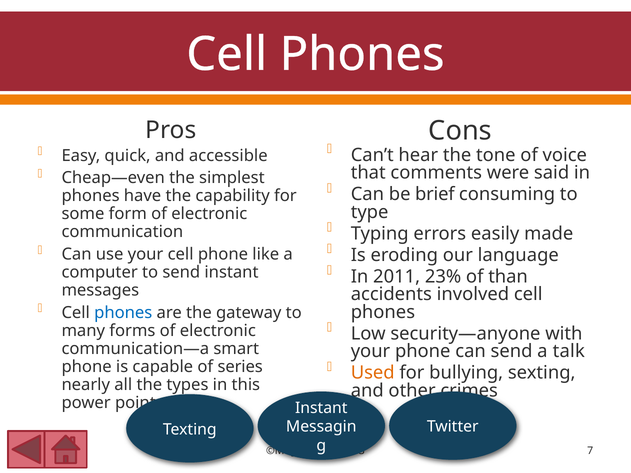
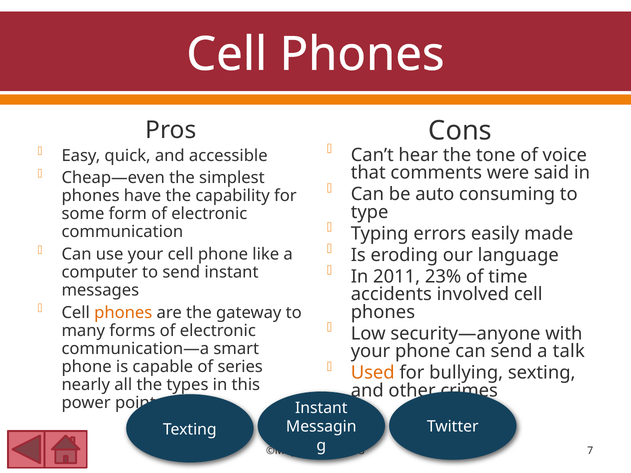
brief: brief -> auto
than: than -> time
phones at (123, 313) colour: blue -> orange
